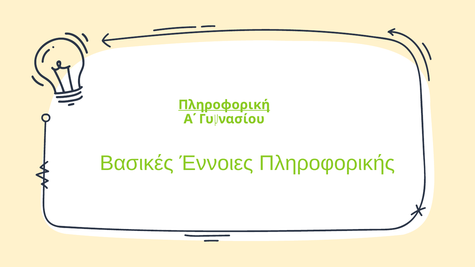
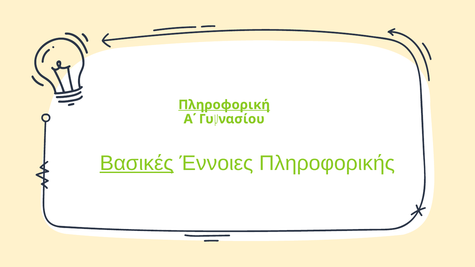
Βασικές underline: none -> present
